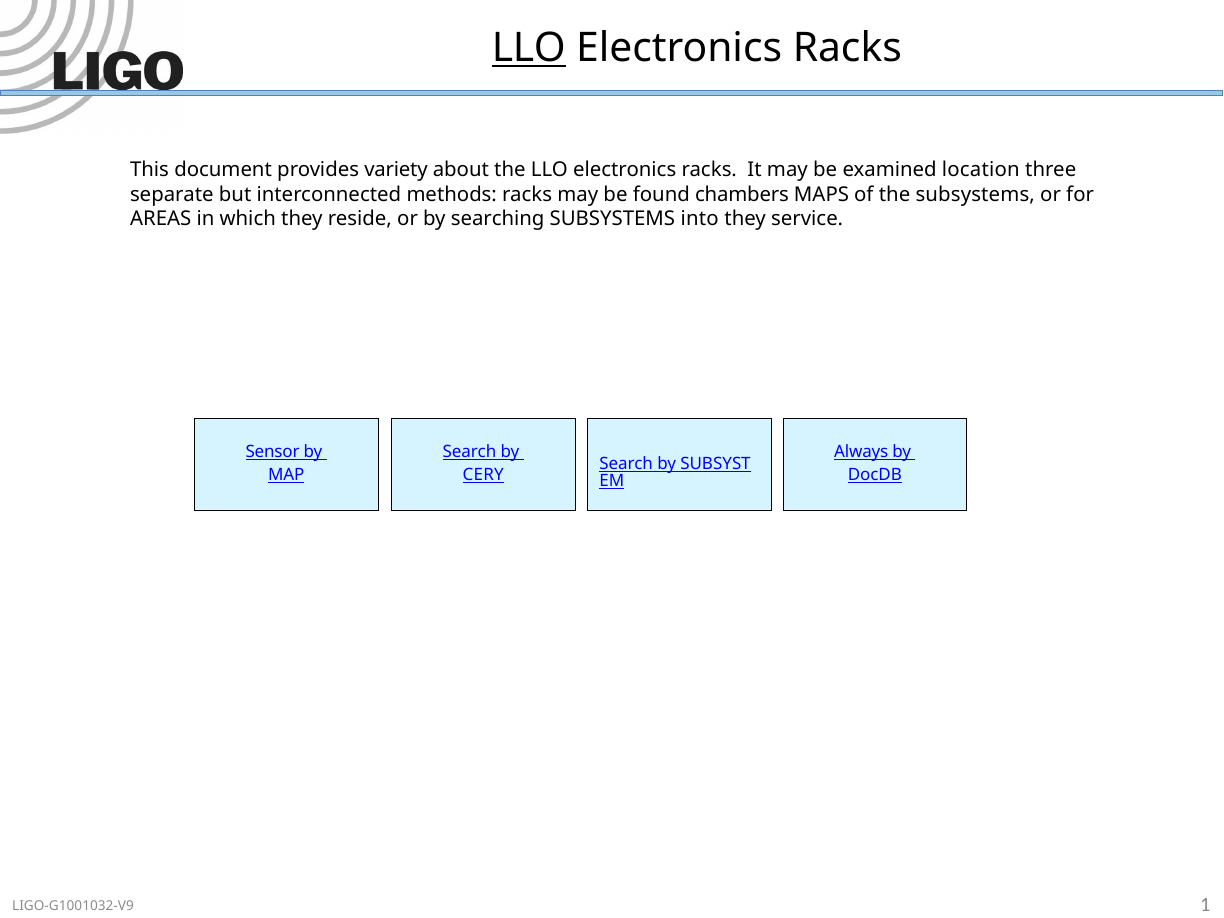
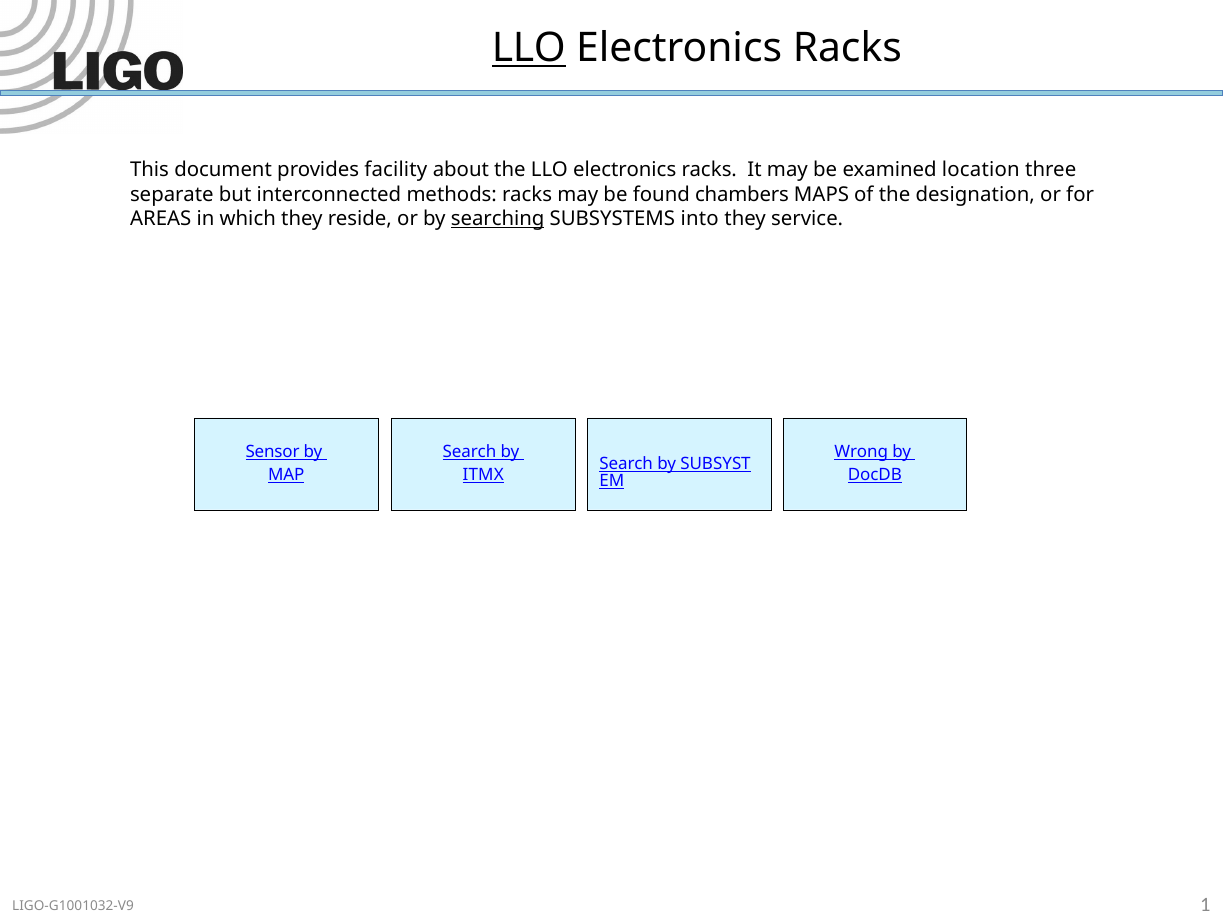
variety: variety -> facility
the subsystems: subsystems -> designation
searching underline: none -> present
Always: Always -> Wrong
CERY: CERY -> ITMX
